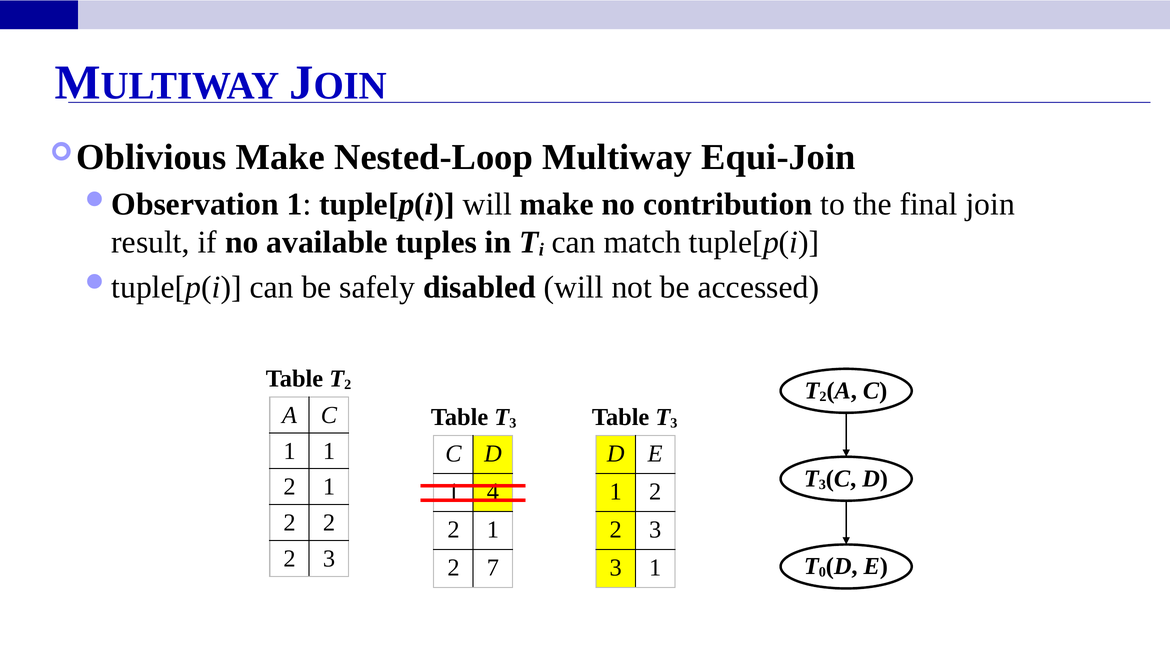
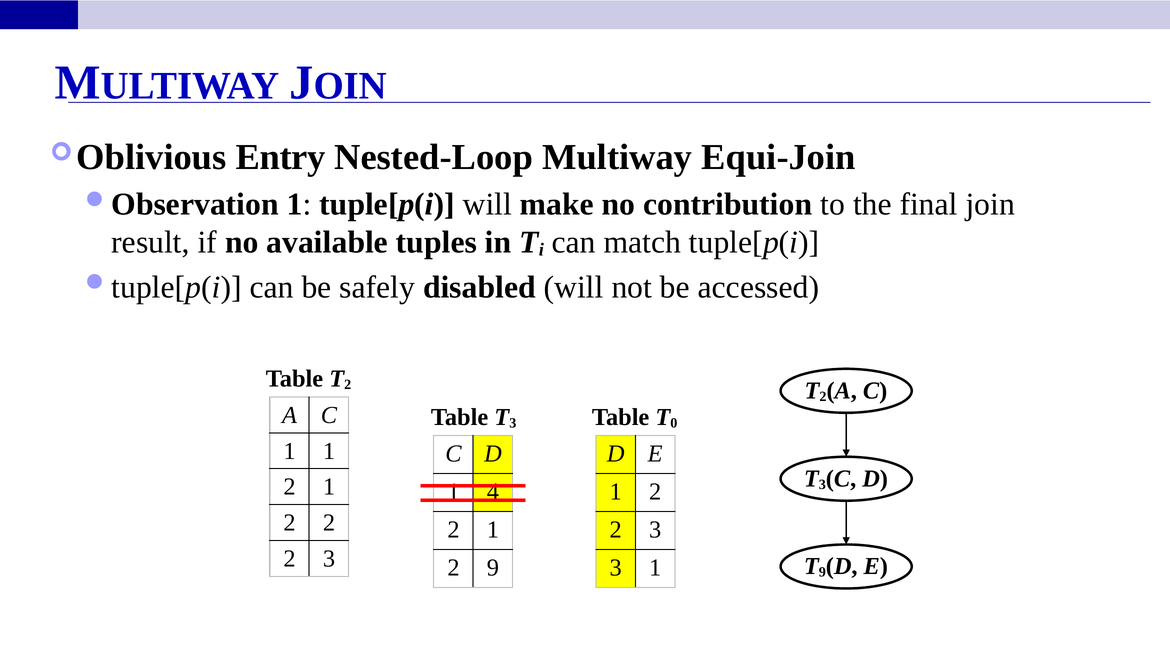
Oblivious Make: Make -> Entry
3 at (674, 423): 3 -> 0
0 at (822, 572): 0 -> 9
2 7: 7 -> 9
